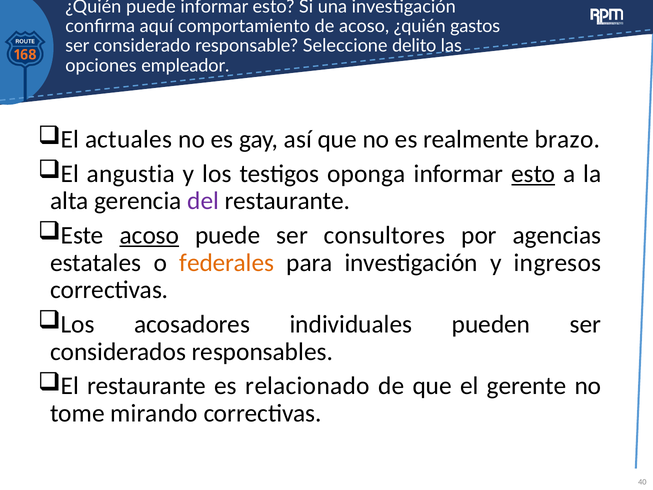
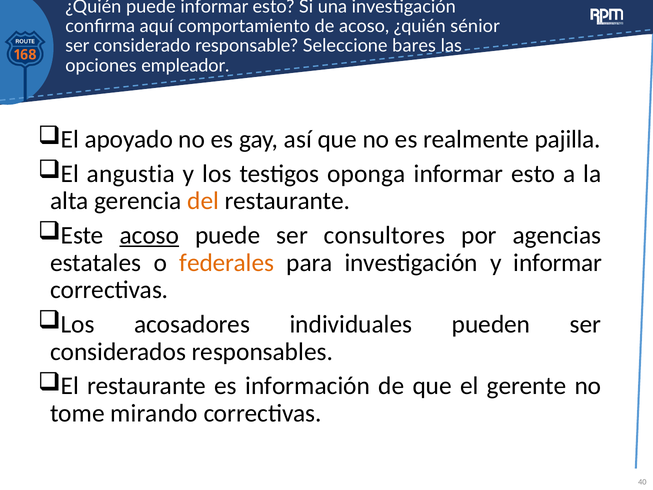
gastos: gastos -> sénior
delito: delito -> bares
actuales: actuales -> apoyado
brazo: brazo -> pajilla
esto at (533, 174) underline: present -> none
del colour: purple -> orange
y ingresos: ingresos -> informar
relacionado: relacionado -> información
